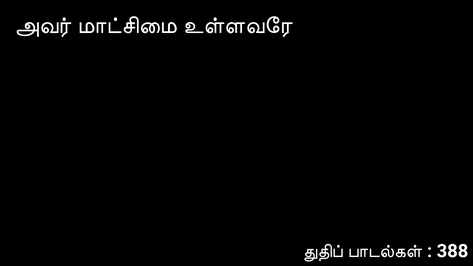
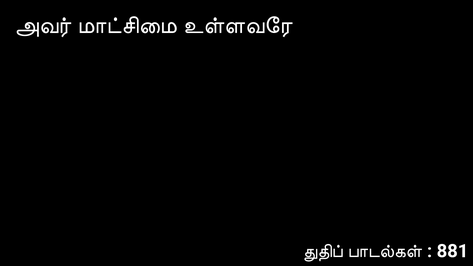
388: 388 -> 881
